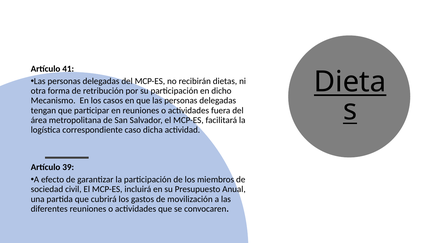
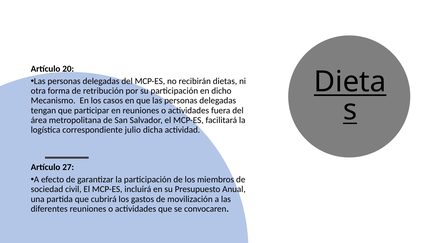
41: 41 -> 20
caso: caso -> julio
39: 39 -> 27
